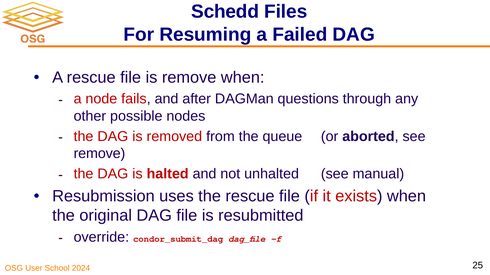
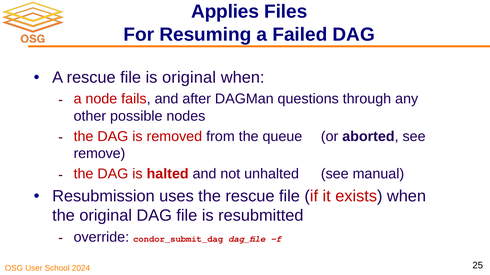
Schedd: Schedd -> Applies
is remove: remove -> original
